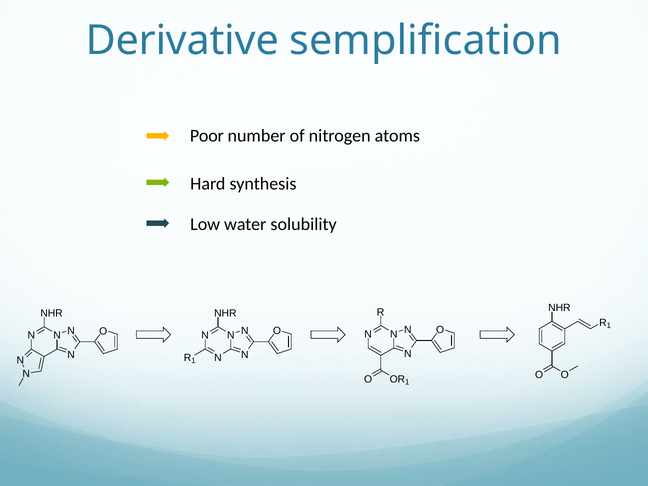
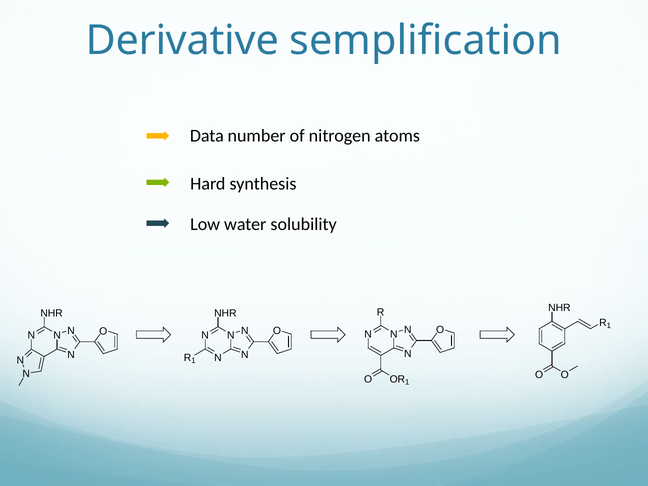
Poor: Poor -> Data
